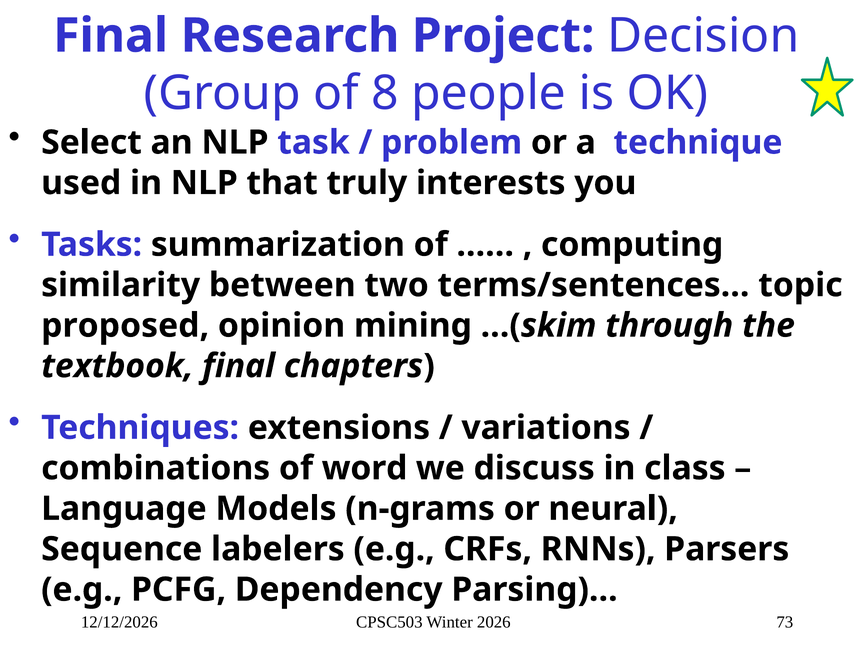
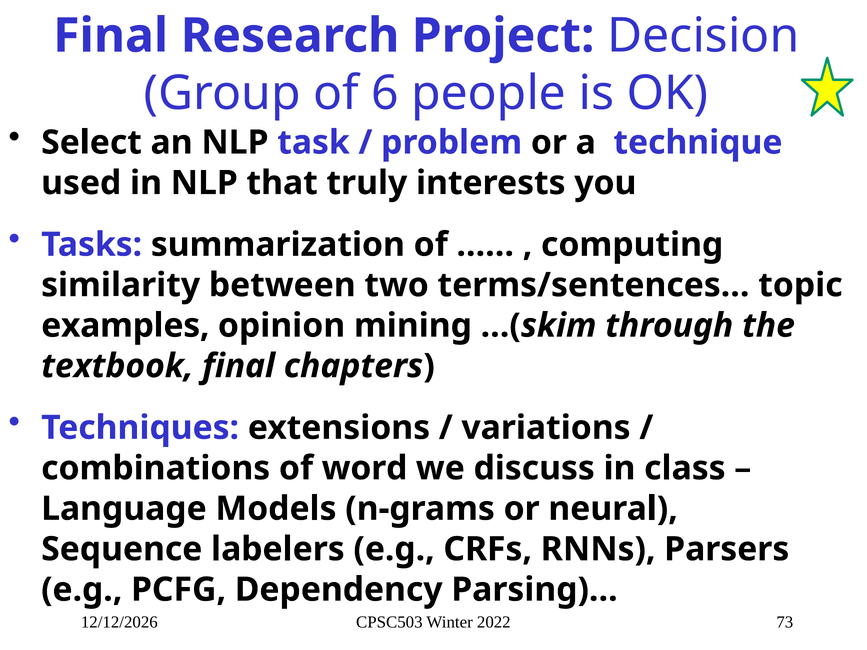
8: 8 -> 6
proposed: proposed -> examples
2026: 2026 -> 2022
